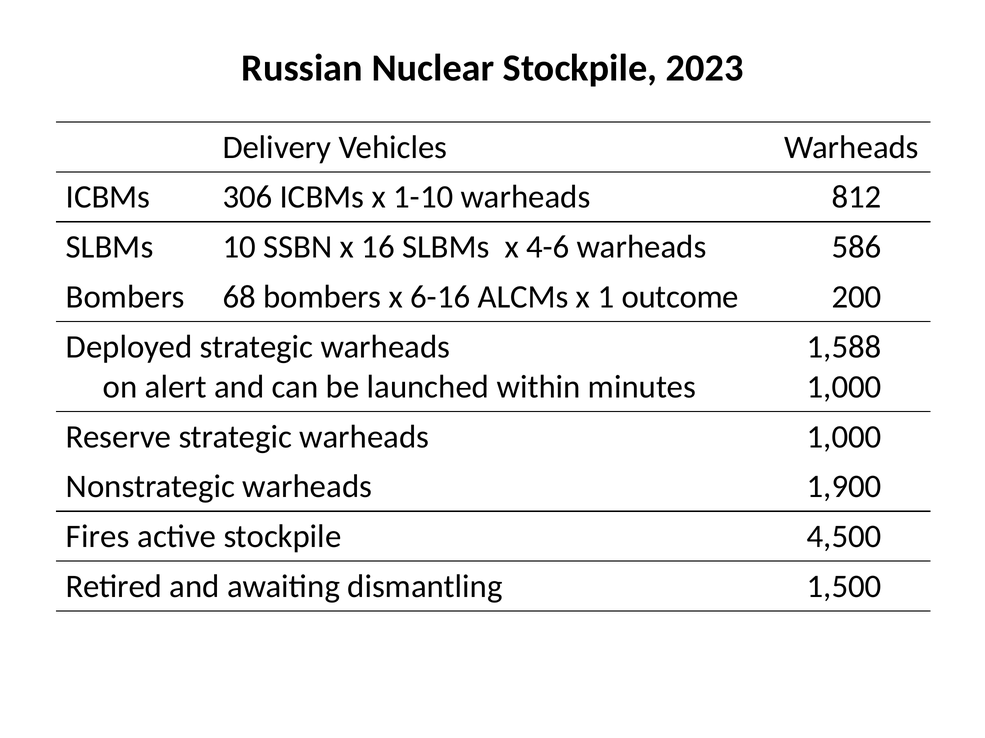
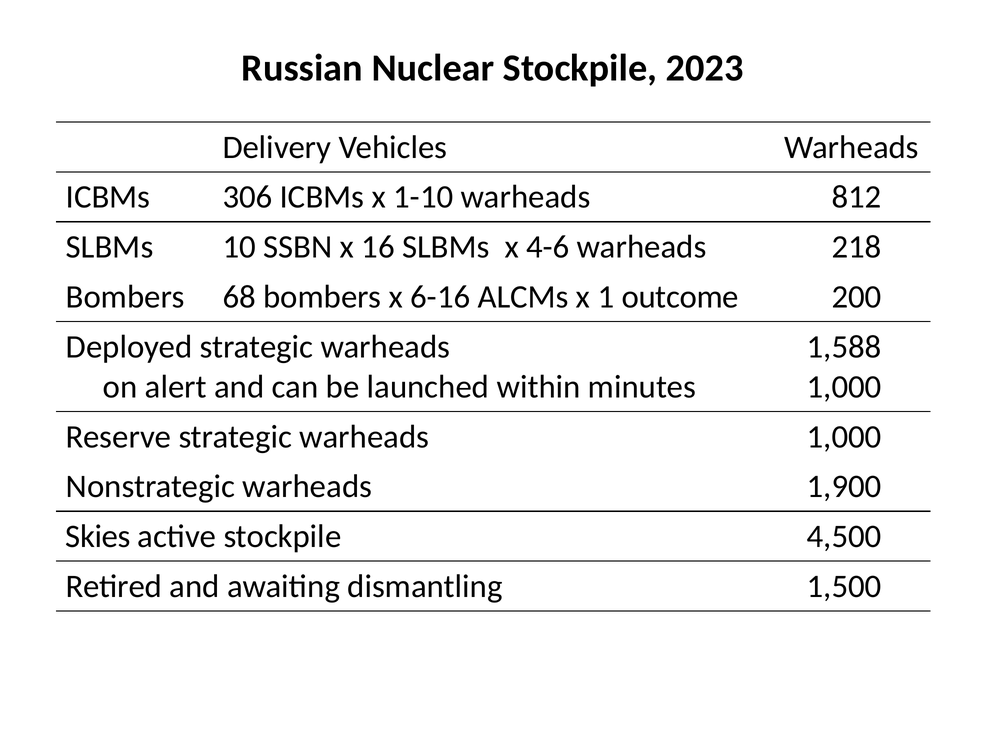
586: 586 -> 218
Fires: Fires -> Skies
